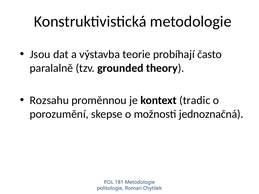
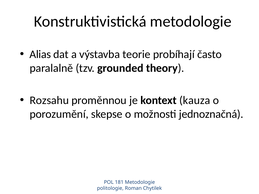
Jsou: Jsou -> Alias
tradic: tradic -> kauza
